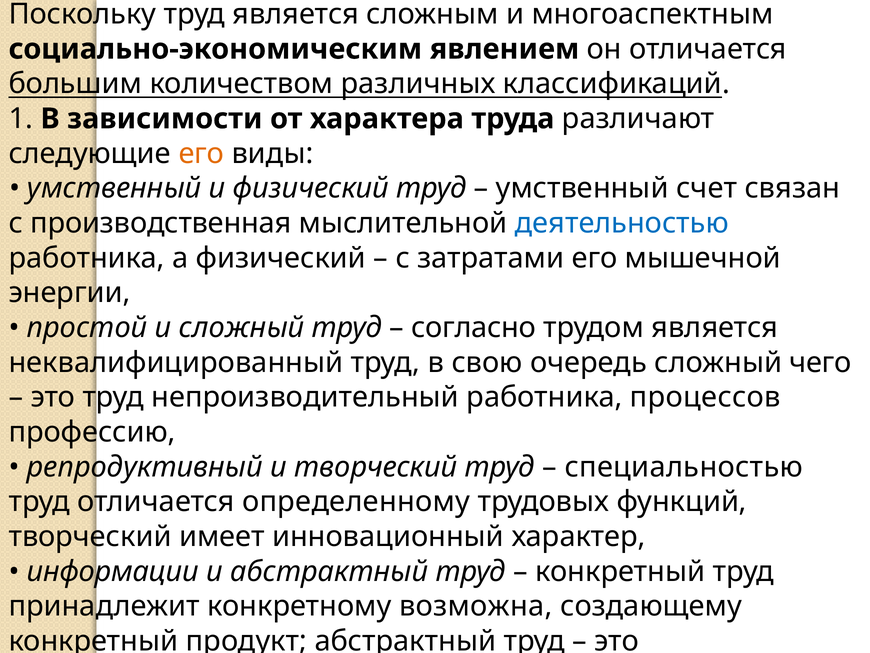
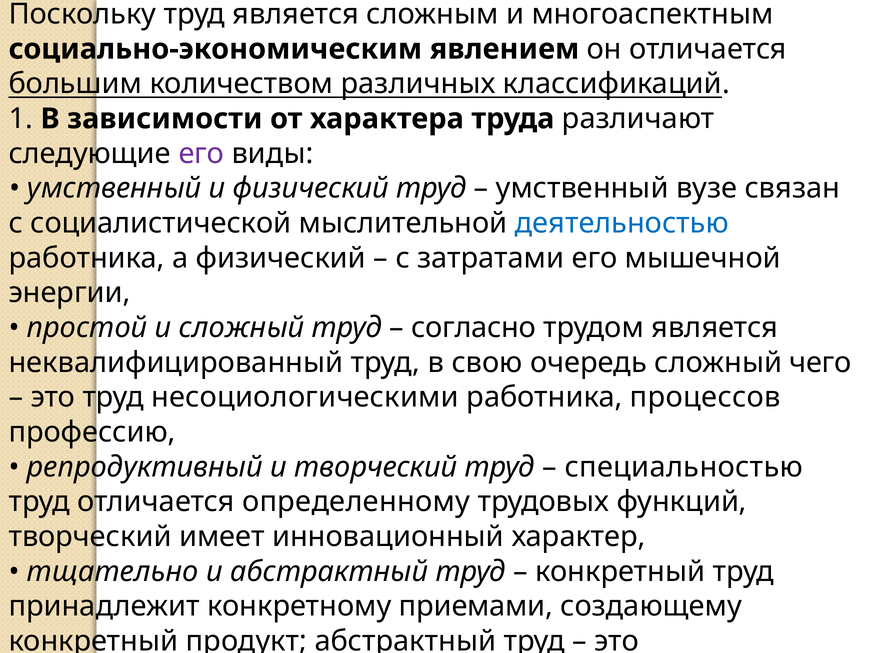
его at (201, 153) colour: orange -> purple
счет: счет -> вузе
производственная: производственная -> социалистической
непроизводительный: непроизводительный -> несоциологическими
информации: информации -> тщательно
возможна: возможна -> приемами
